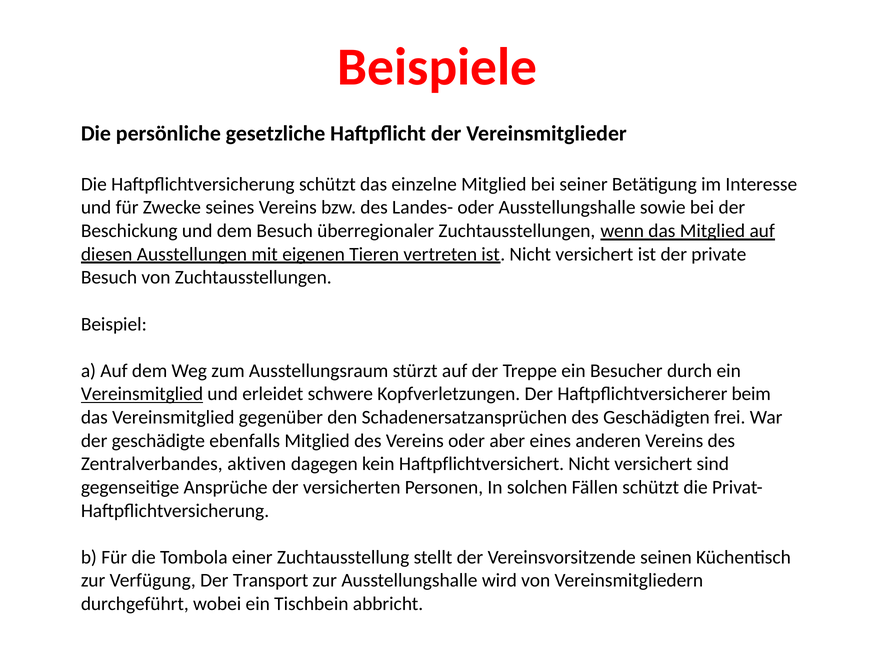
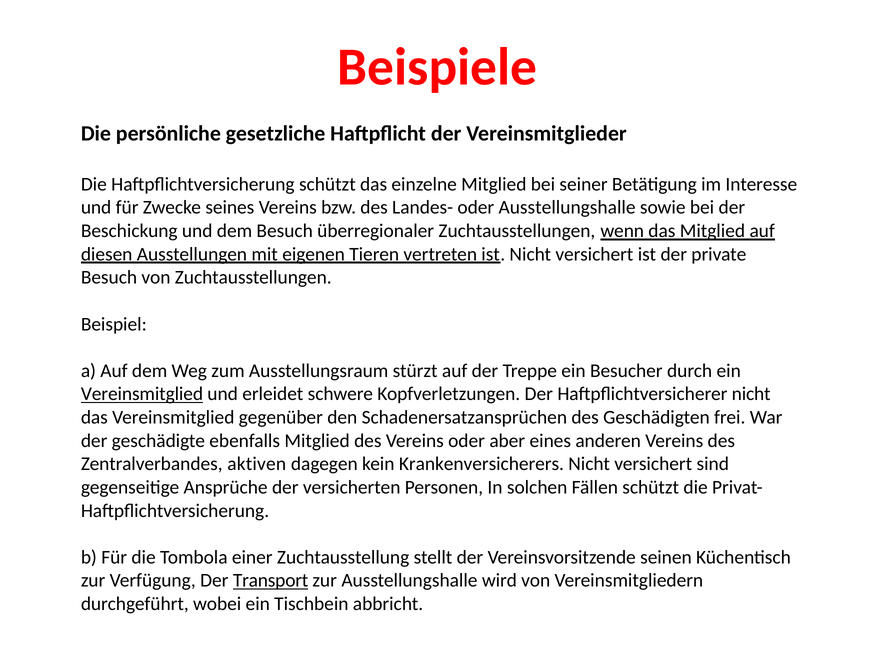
Haftpflichtversicherer beim: beim -> nicht
Haftpflichtversichert: Haftpflichtversichert -> Krankenversicherers
Transport underline: none -> present
